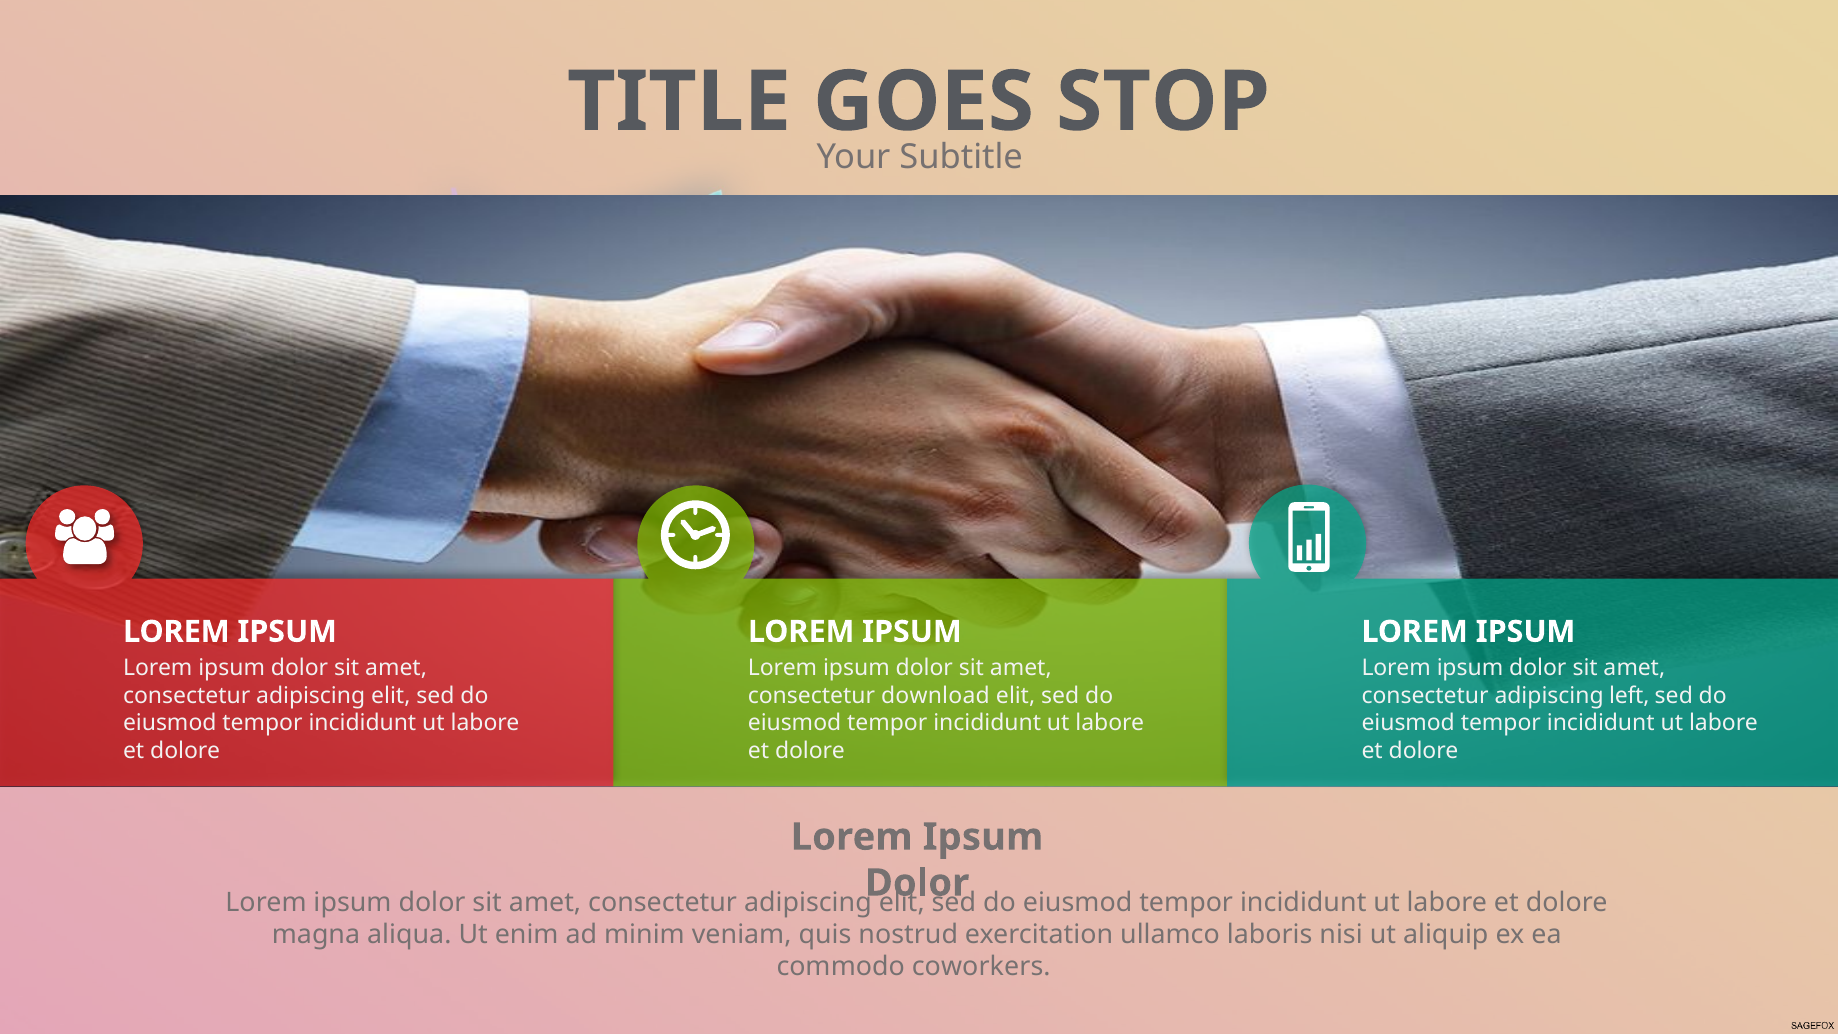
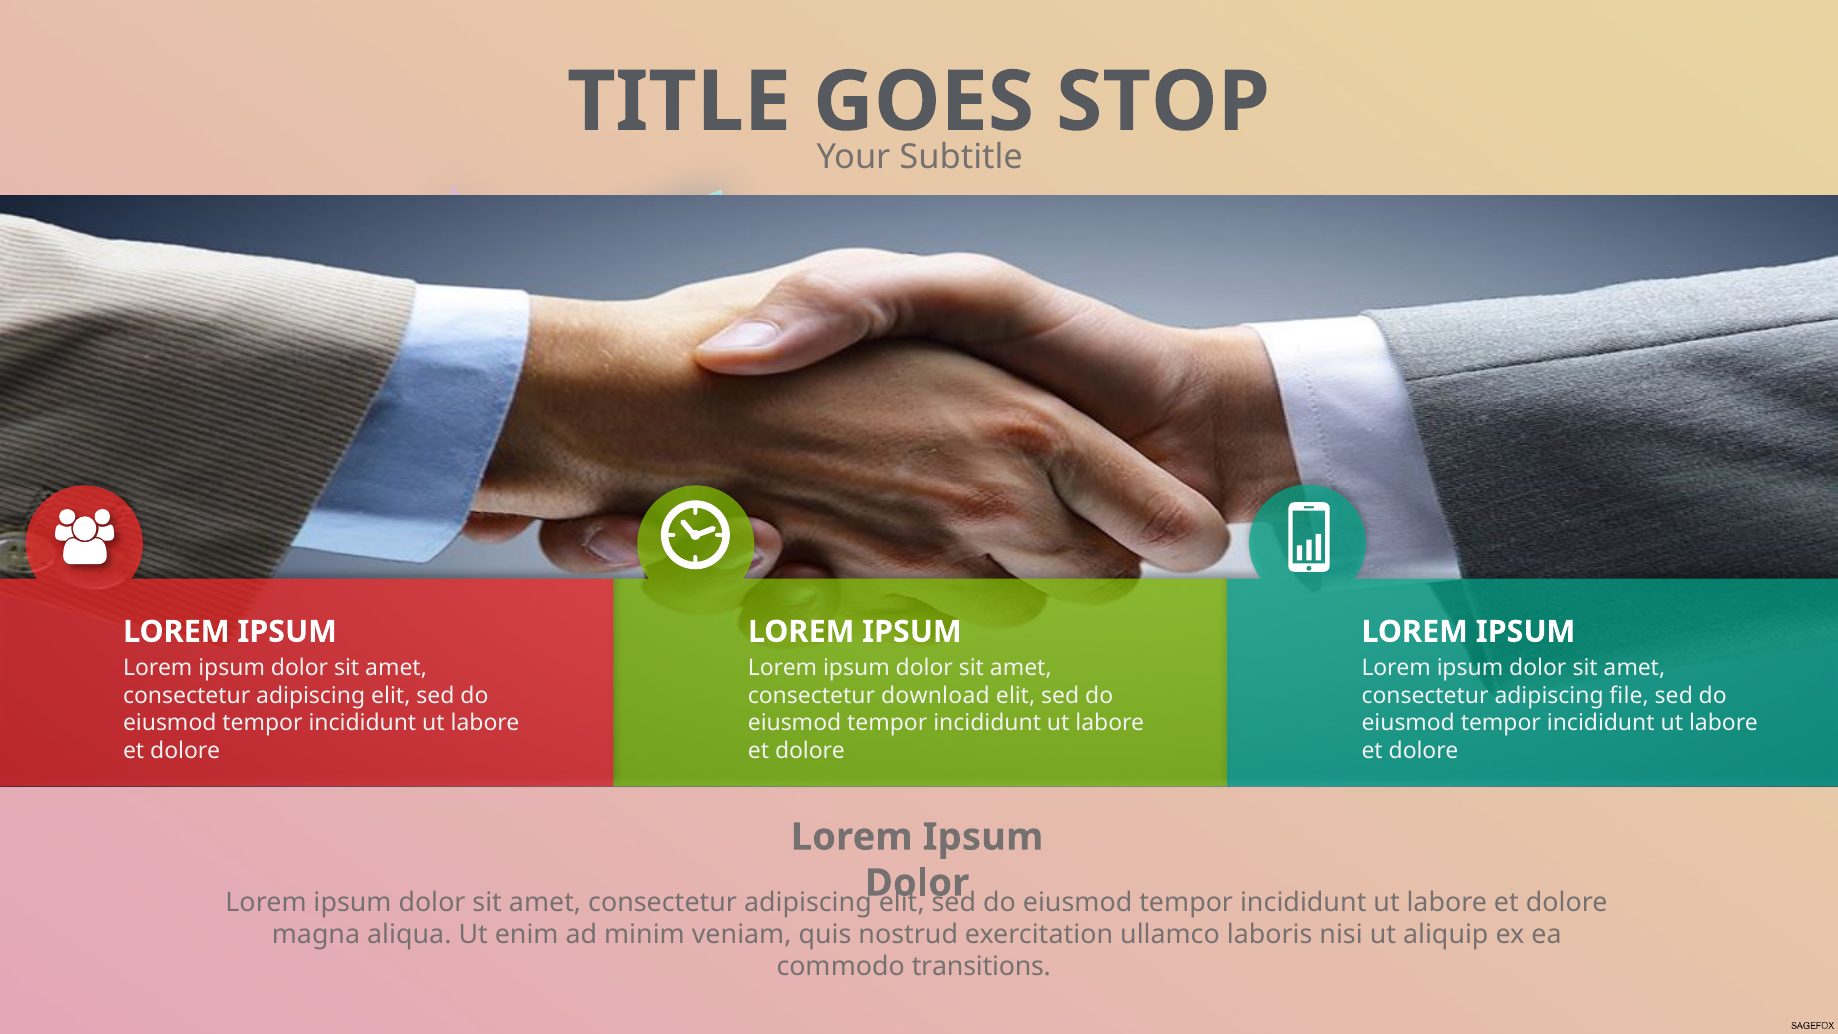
left: left -> file
coworkers: coworkers -> transitions
